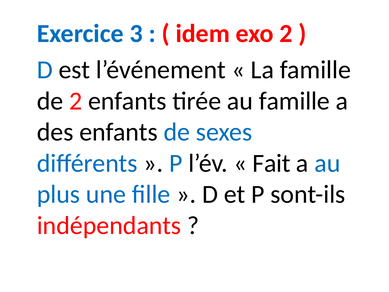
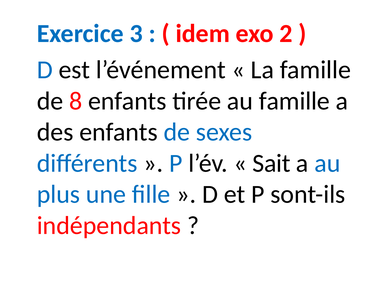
de 2: 2 -> 8
Fait: Fait -> Sait
